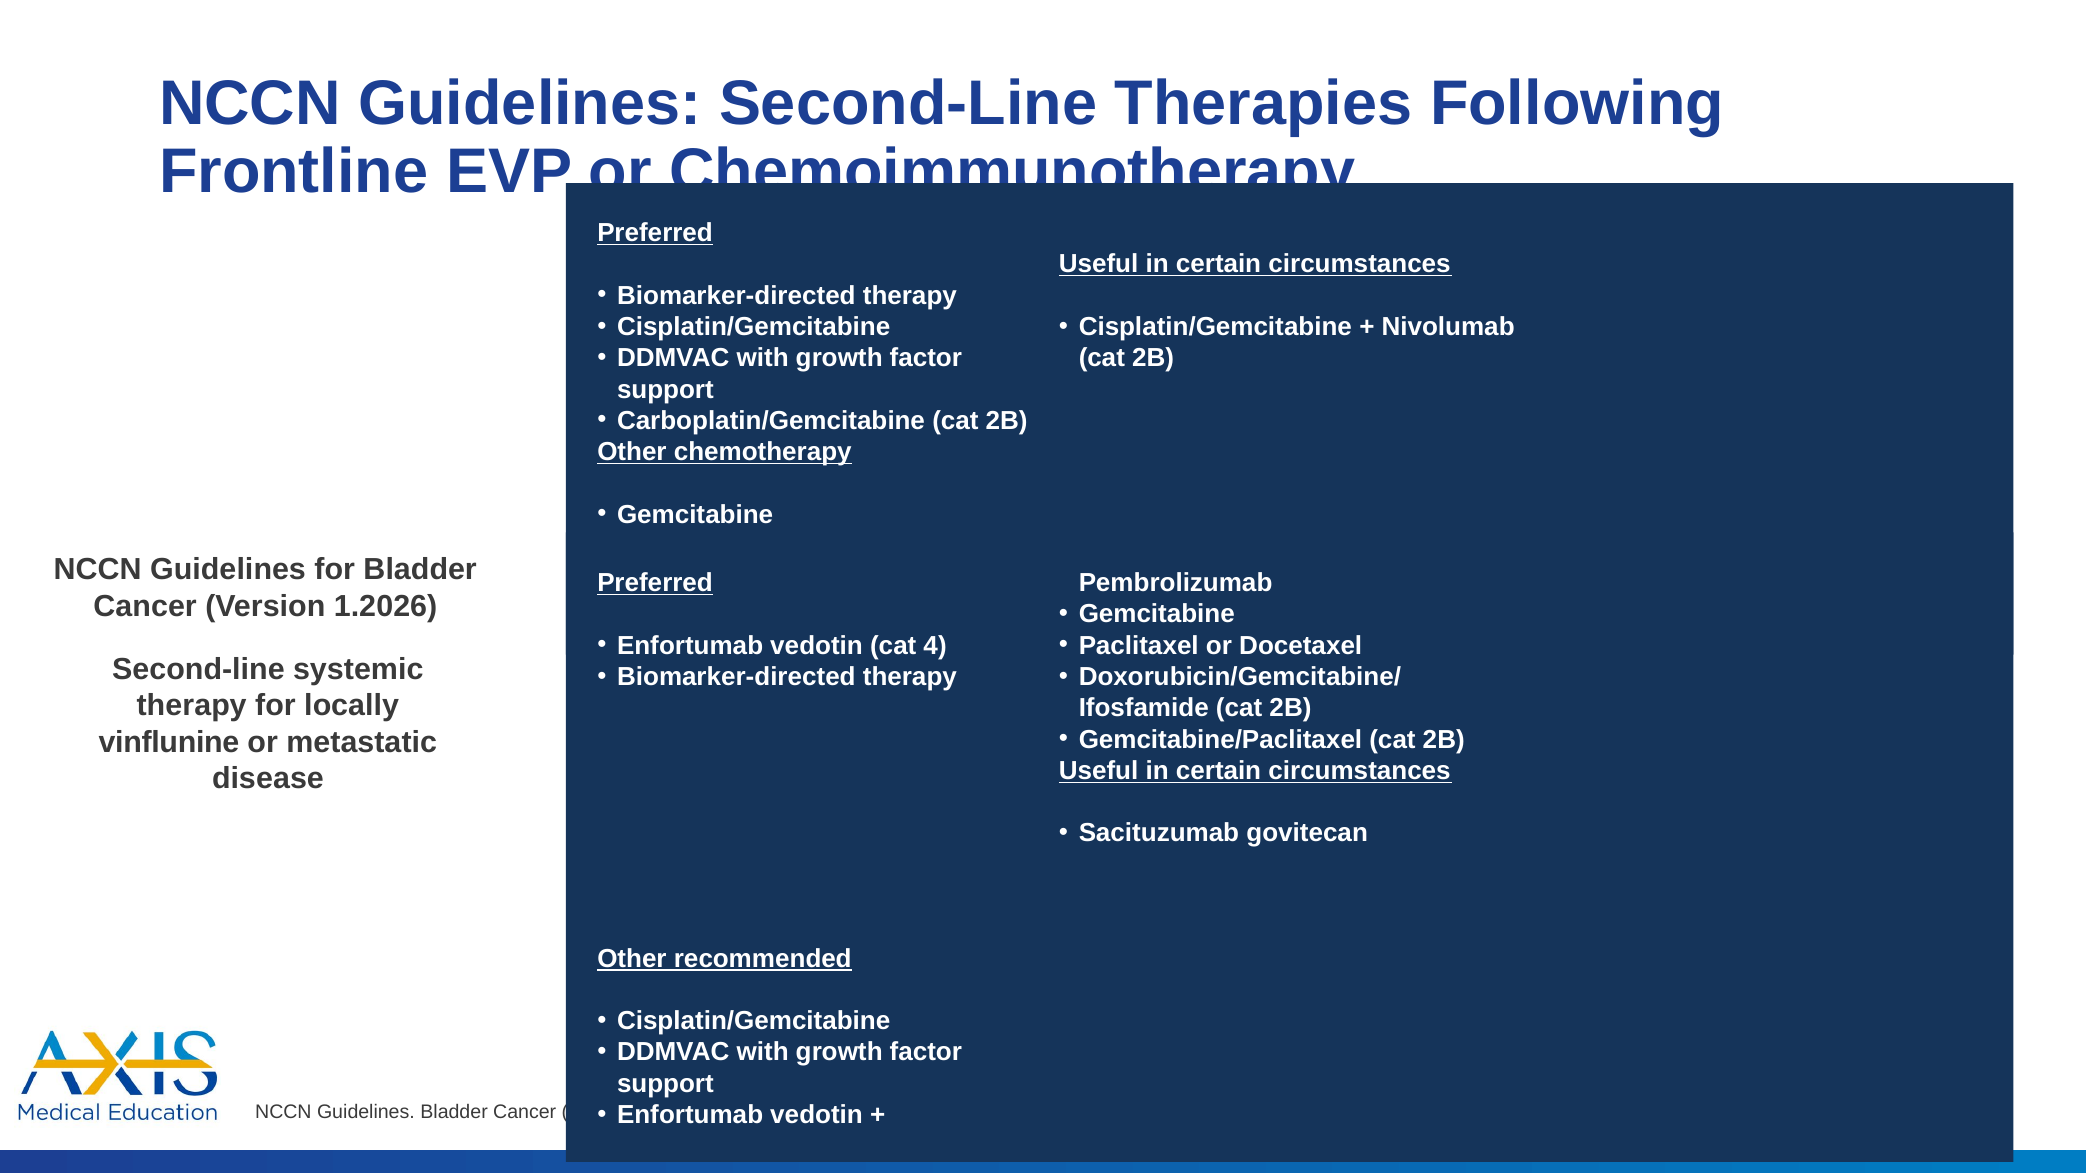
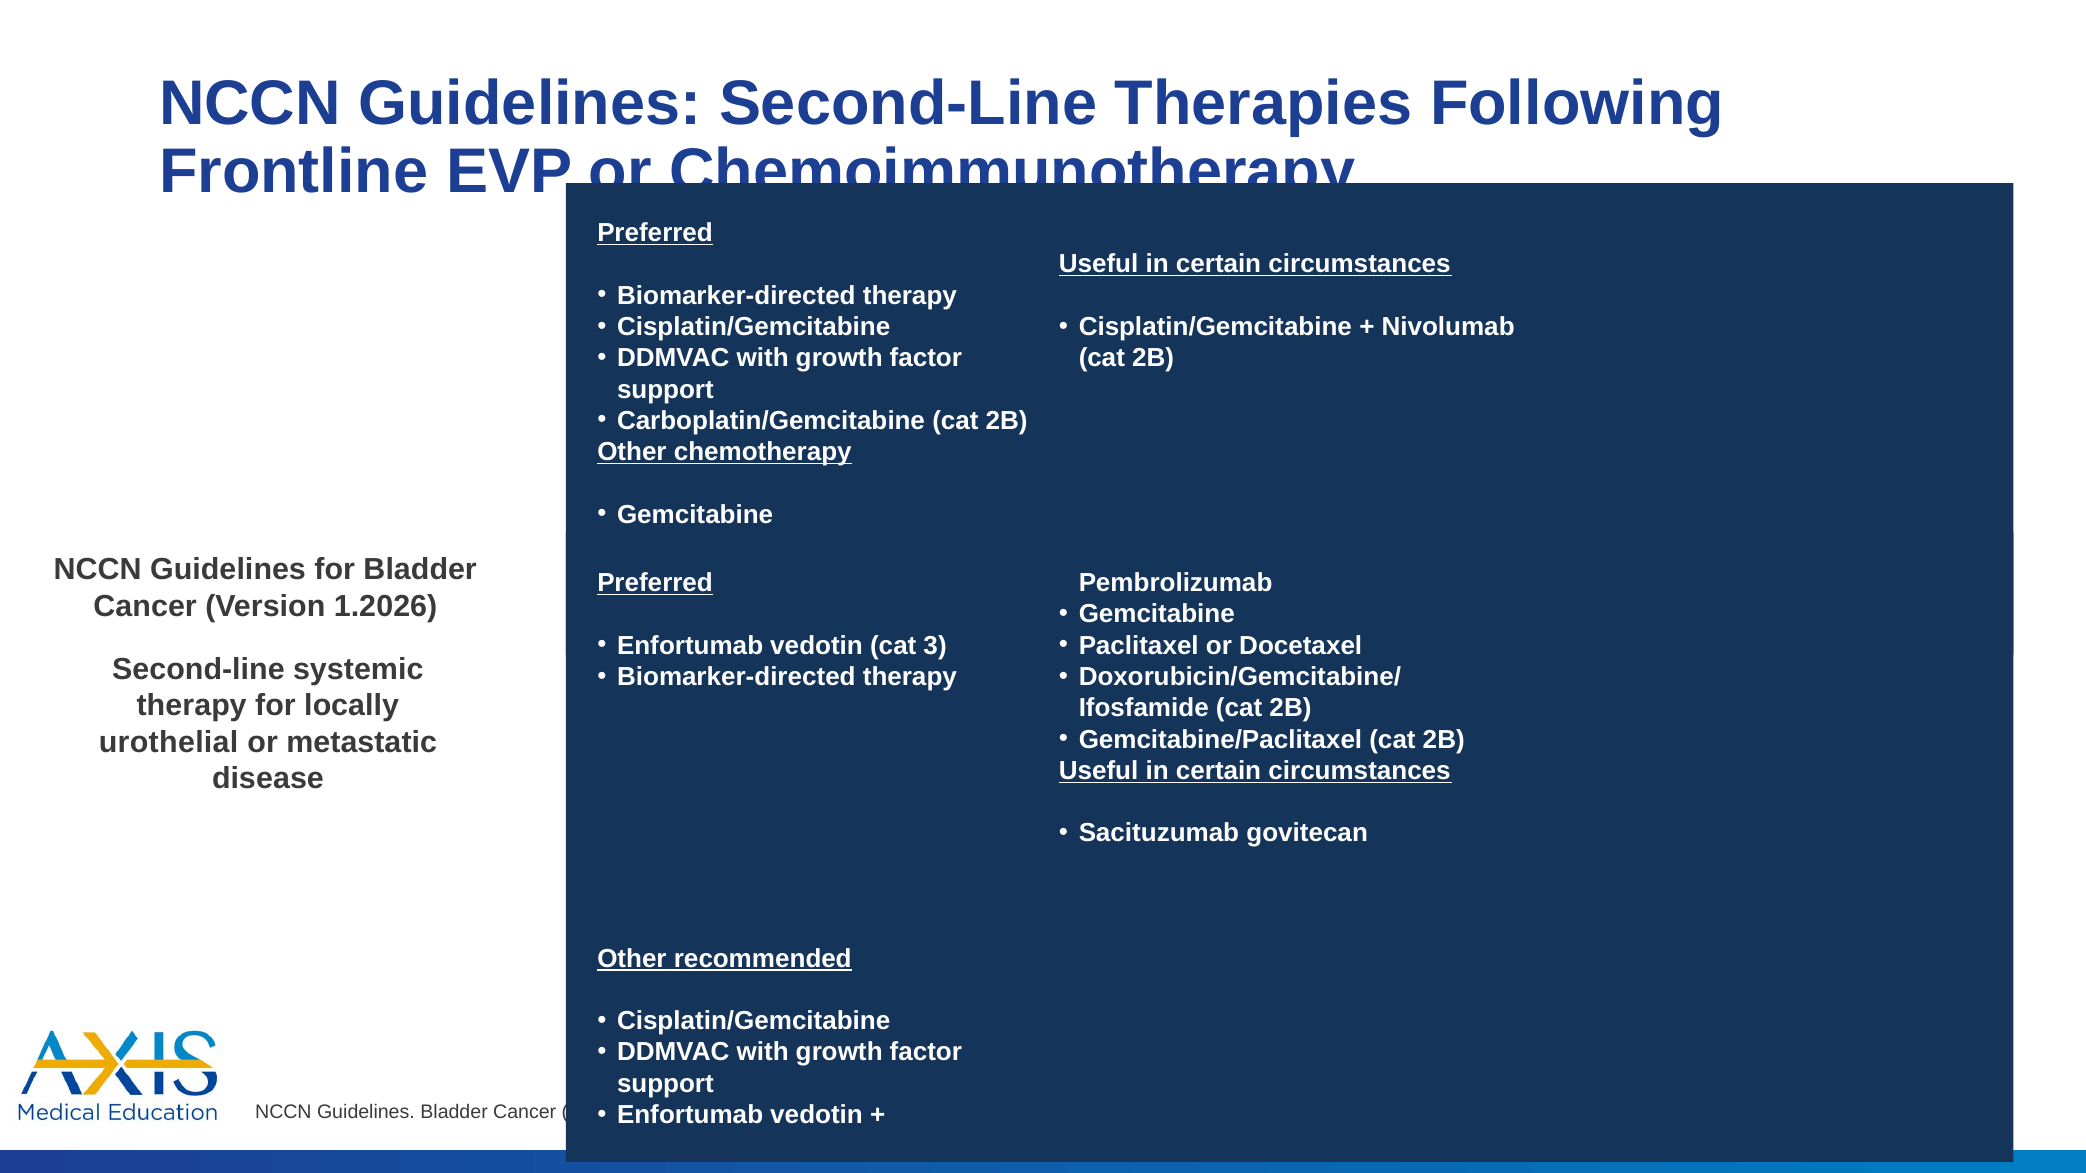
4: 4 -> 3
vinflunine: vinflunine -> urothelial
